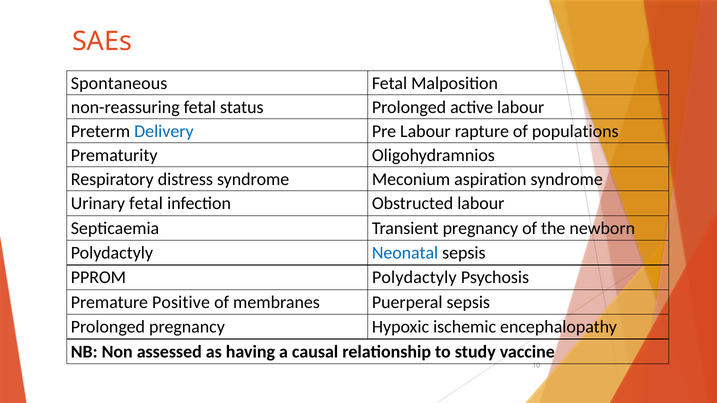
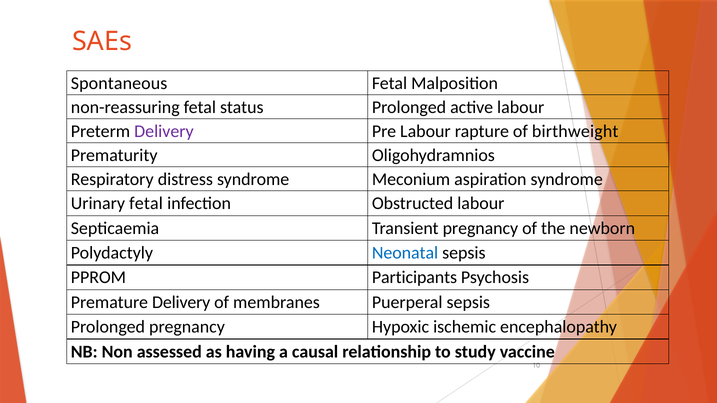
Delivery at (164, 132) colour: blue -> purple
populations: populations -> birthweight
PPROM Polydactyly: Polydactyly -> Participants
Premature Positive: Positive -> Delivery
